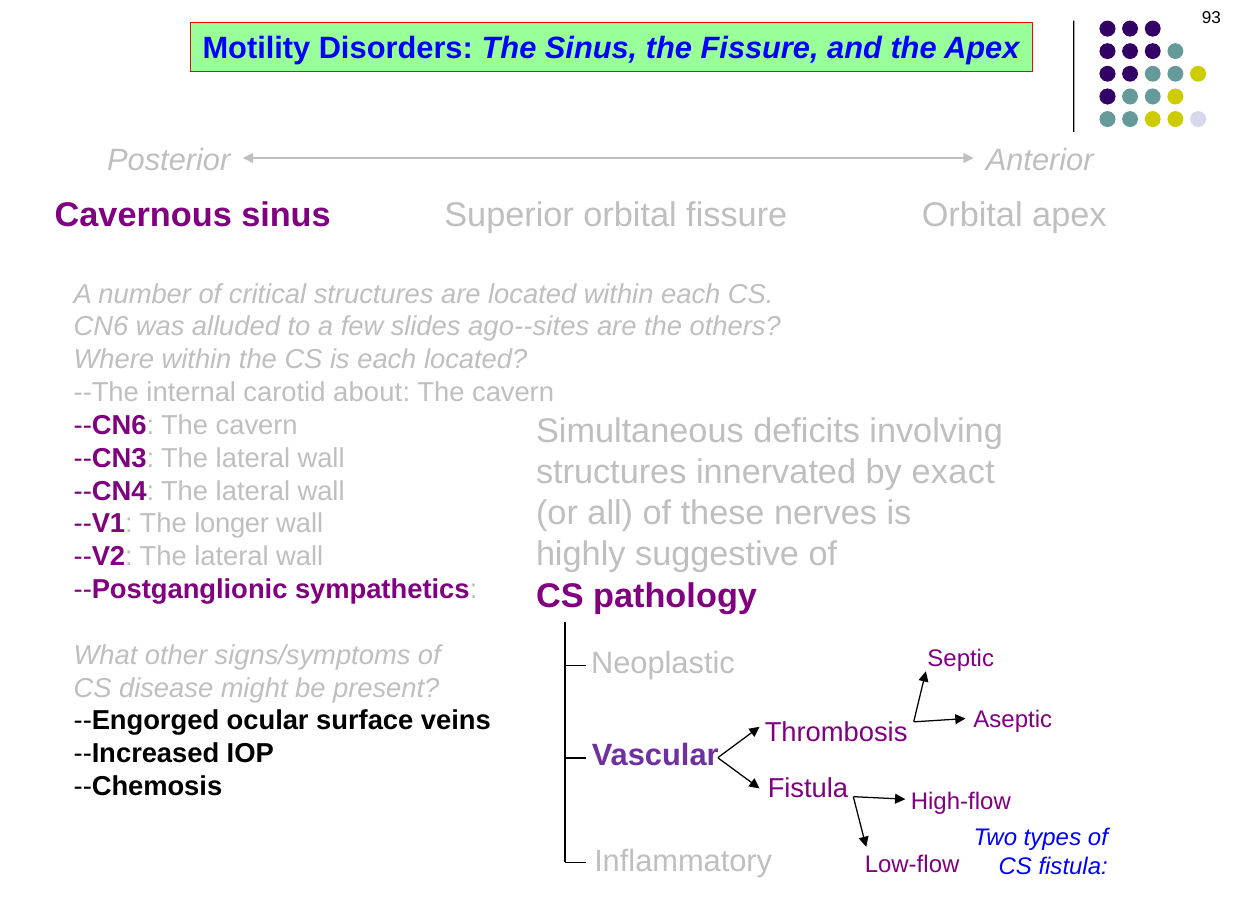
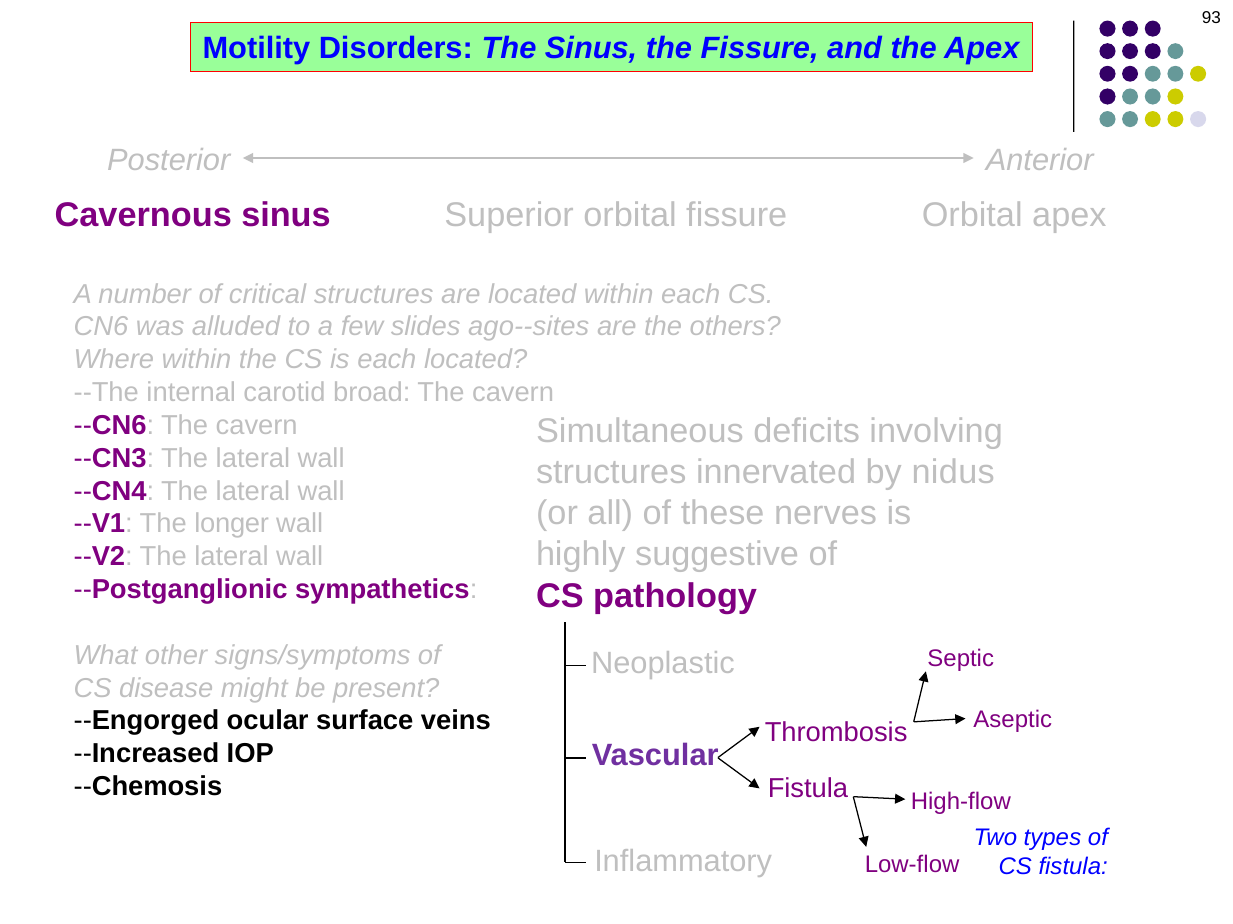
about: about -> broad
exact: exact -> nidus
